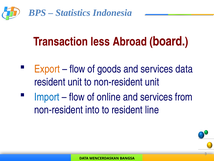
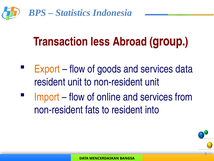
board: board -> group
Import colour: blue -> orange
into: into -> fats
line: line -> into
